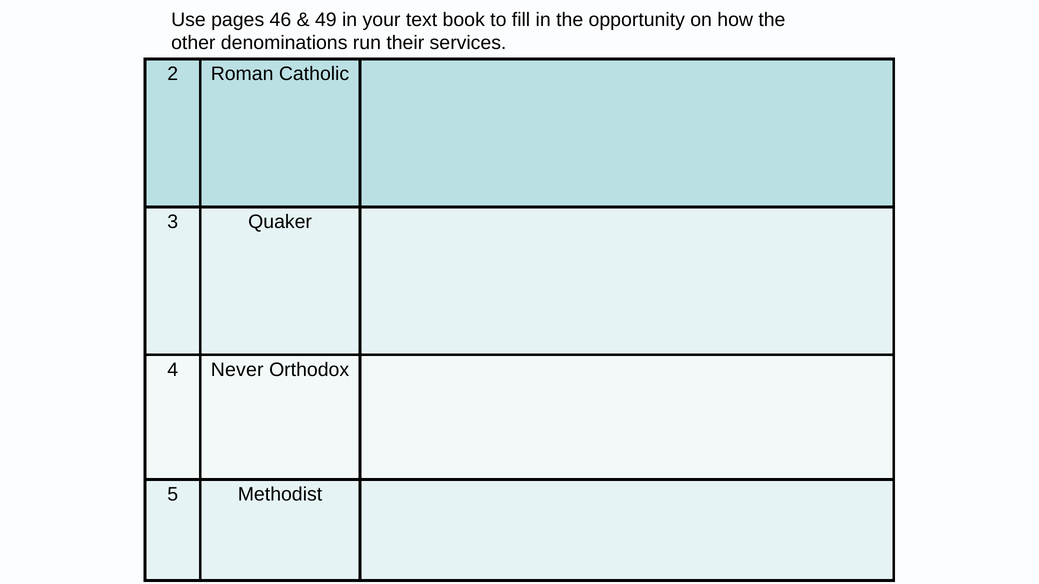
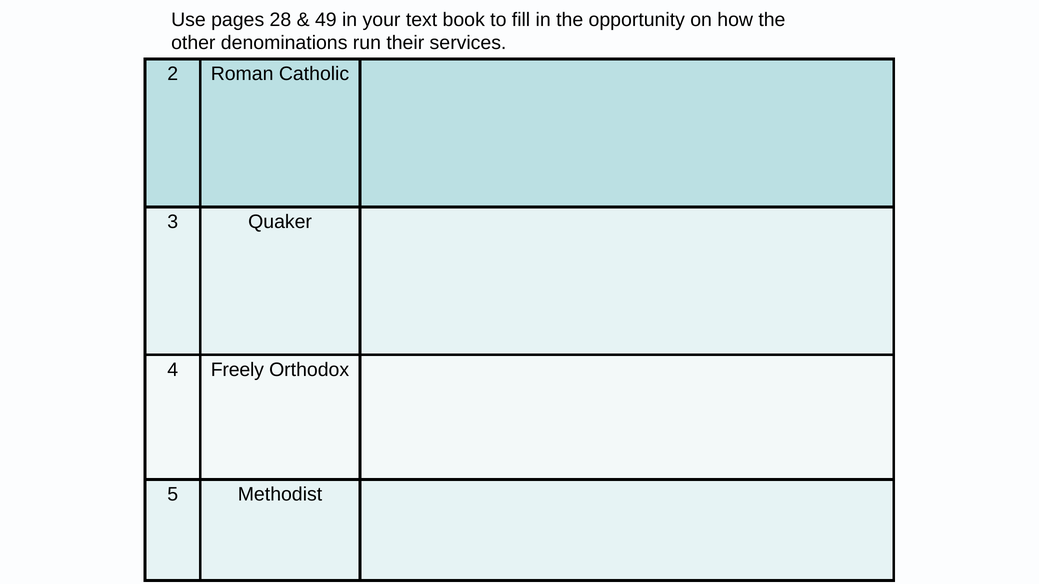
46: 46 -> 28
Never: Never -> Freely
